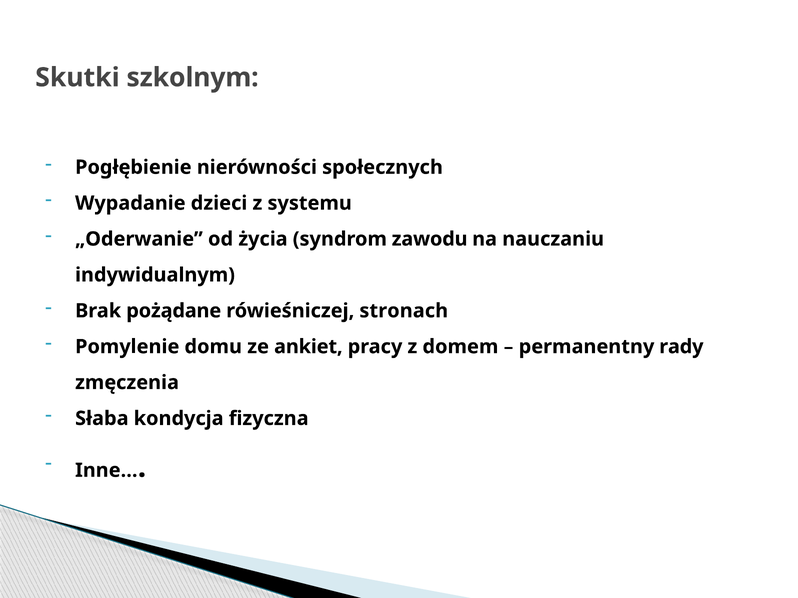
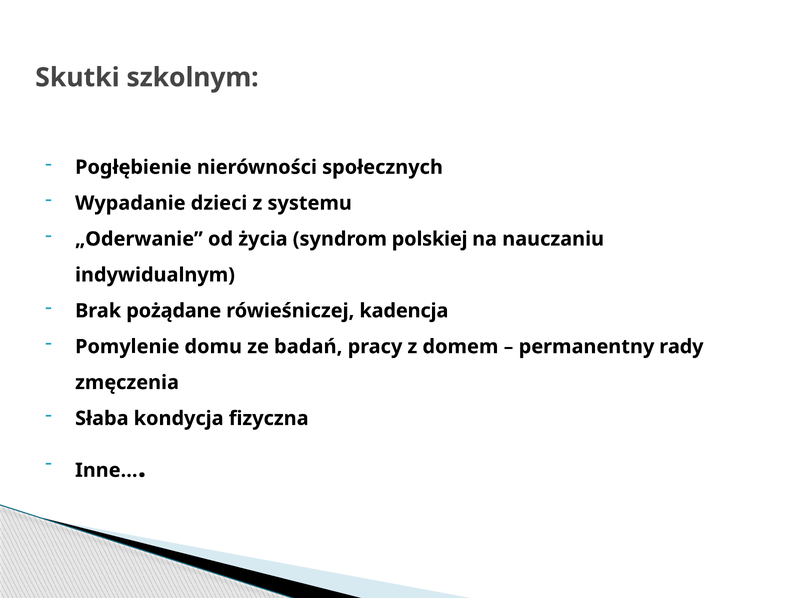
zawodu: zawodu -> polskiej
stronach: stronach -> kadencja
ankiet: ankiet -> badań
